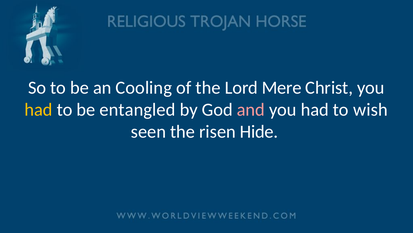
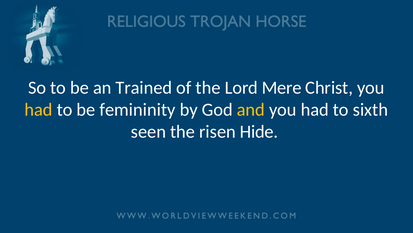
Cooling: Cooling -> Trained
entangled: entangled -> femininity
and colour: pink -> yellow
wish: wish -> sixth
